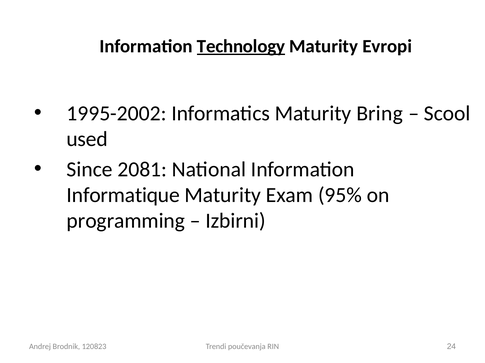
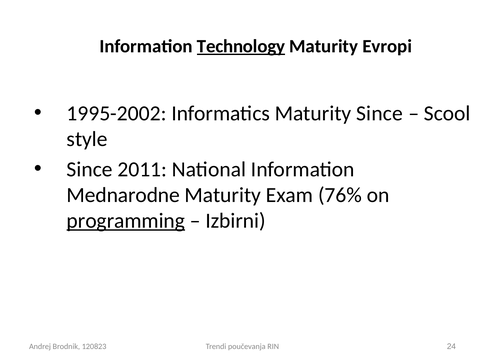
Maturity Bring: Bring -> Since
used: used -> style
2081: 2081 -> 2011
Informatique: Informatique -> Mednarodne
95%: 95% -> 76%
programming underline: none -> present
